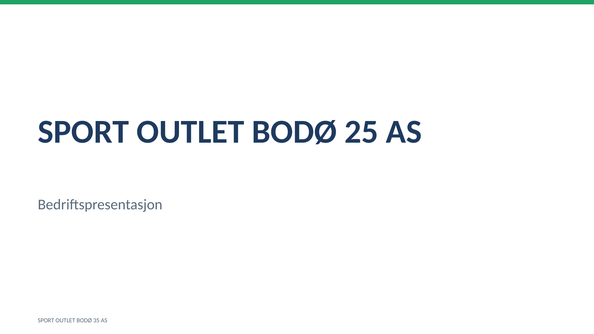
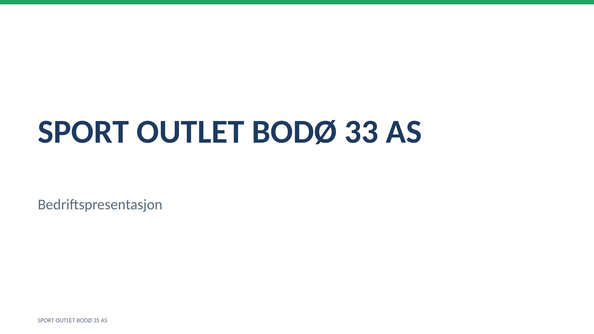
25: 25 -> 33
